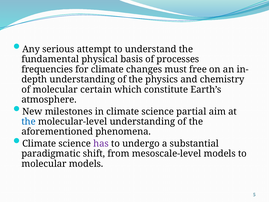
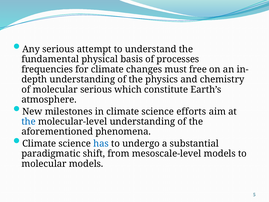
molecular certain: certain -> serious
partial: partial -> efforts
has colour: purple -> blue
